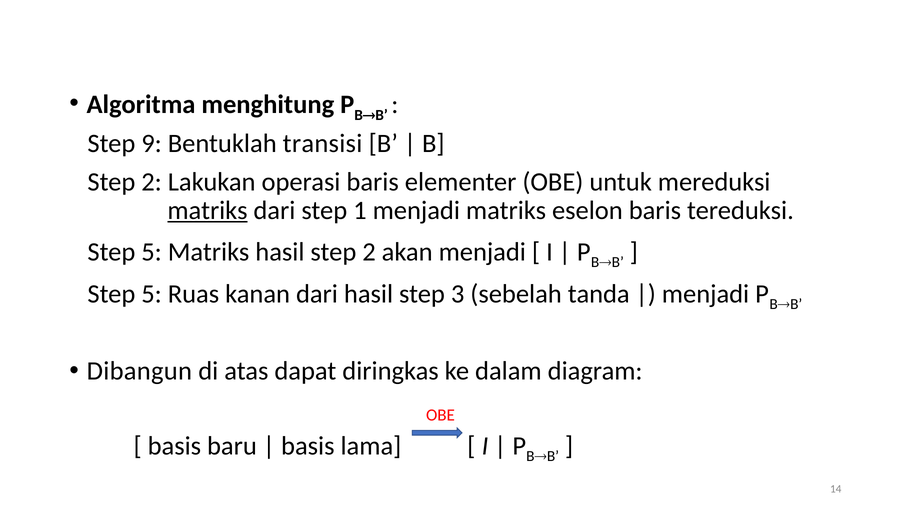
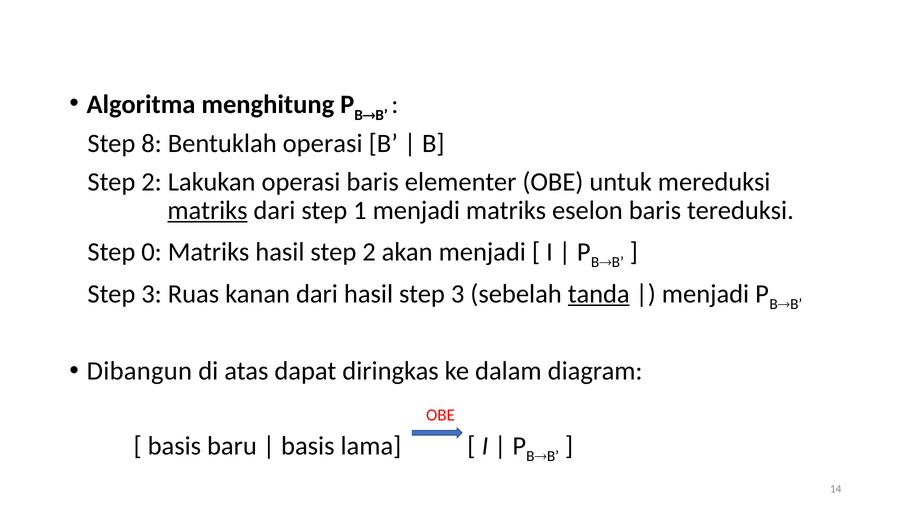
9: 9 -> 8
Bentuklah transisi: transisi -> operasi
5 at (152, 252): 5 -> 0
5 at (152, 294): 5 -> 3
tanda underline: none -> present
